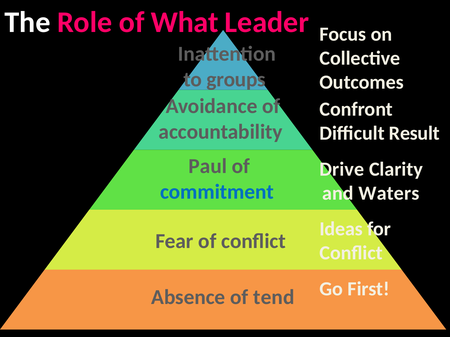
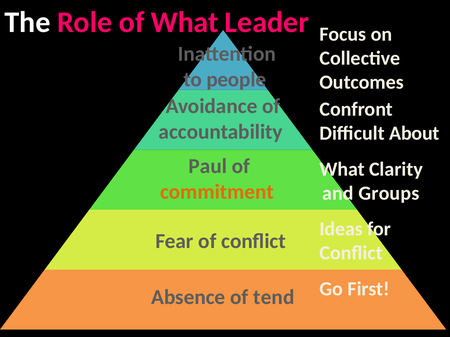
groups: groups -> people
Result: Result -> About
Drive at (342, 169): Drive -> What
commitment colour: blue -> orange
Waters: Waters -> Groups
